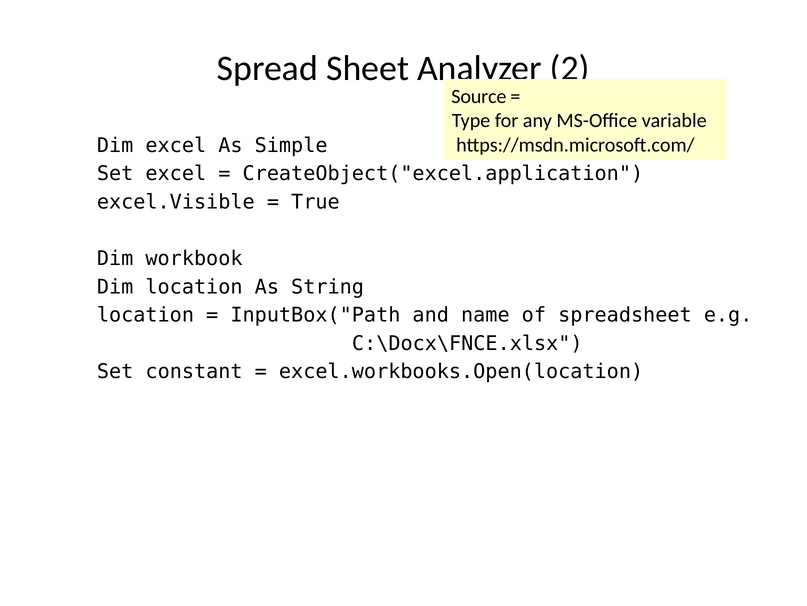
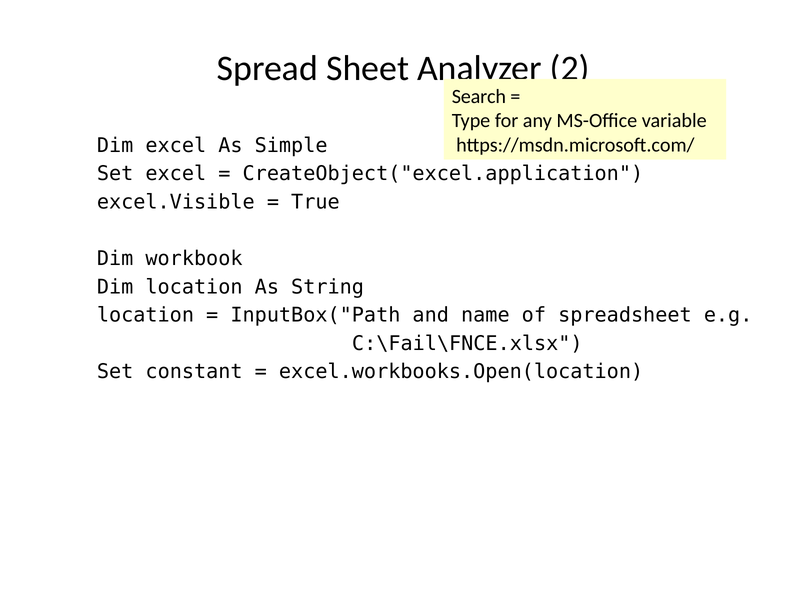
Source: Source -> Search
C:\Docx\FNCE.xlsx: C:\Docx\FNCE.xlsx -> C:\Fail\FNCE.xlsx
